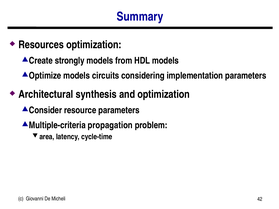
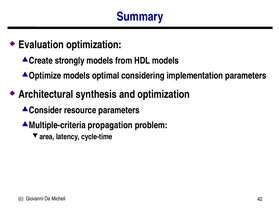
Resources: Resources -> Evaluation
circuits: circuits -> optimal
